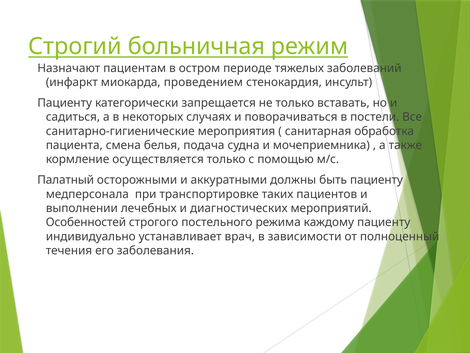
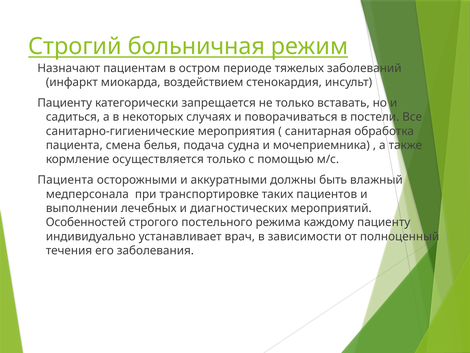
проведением: проведением -> воздействием
Палатный at (66, 180): Палатный -> Пациента
быть пациенту: пациенту -> влажный
